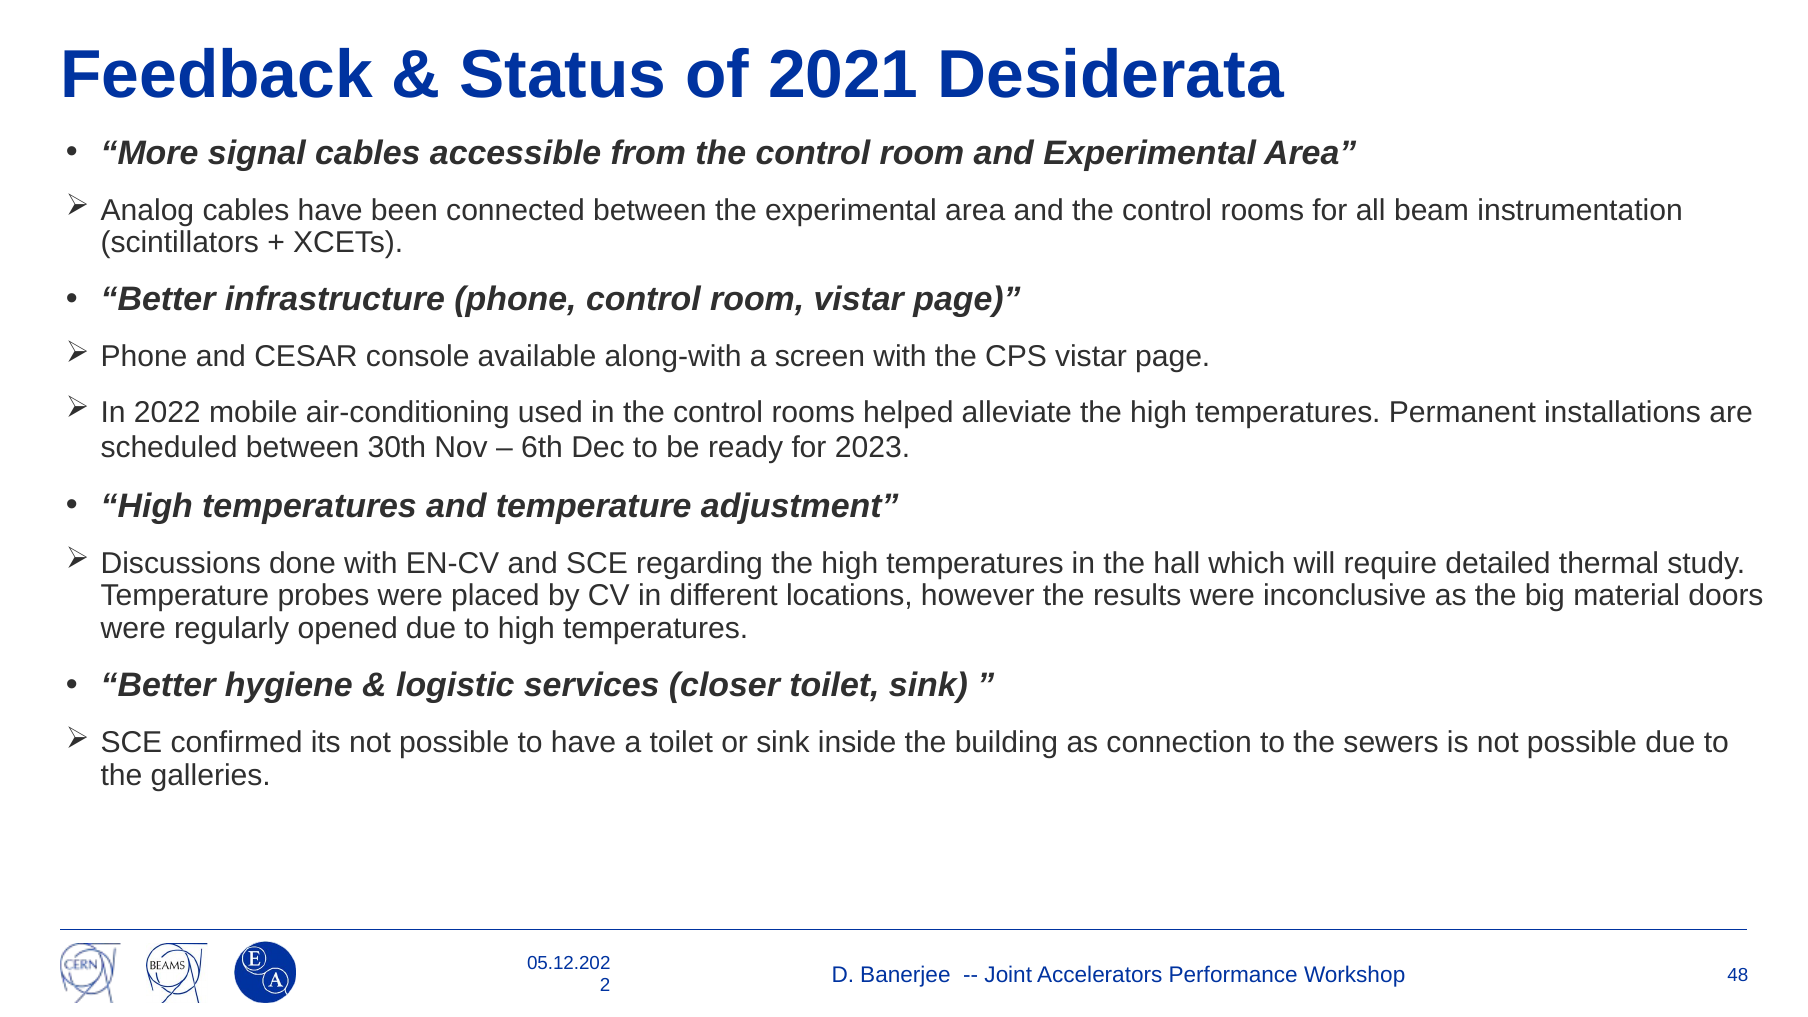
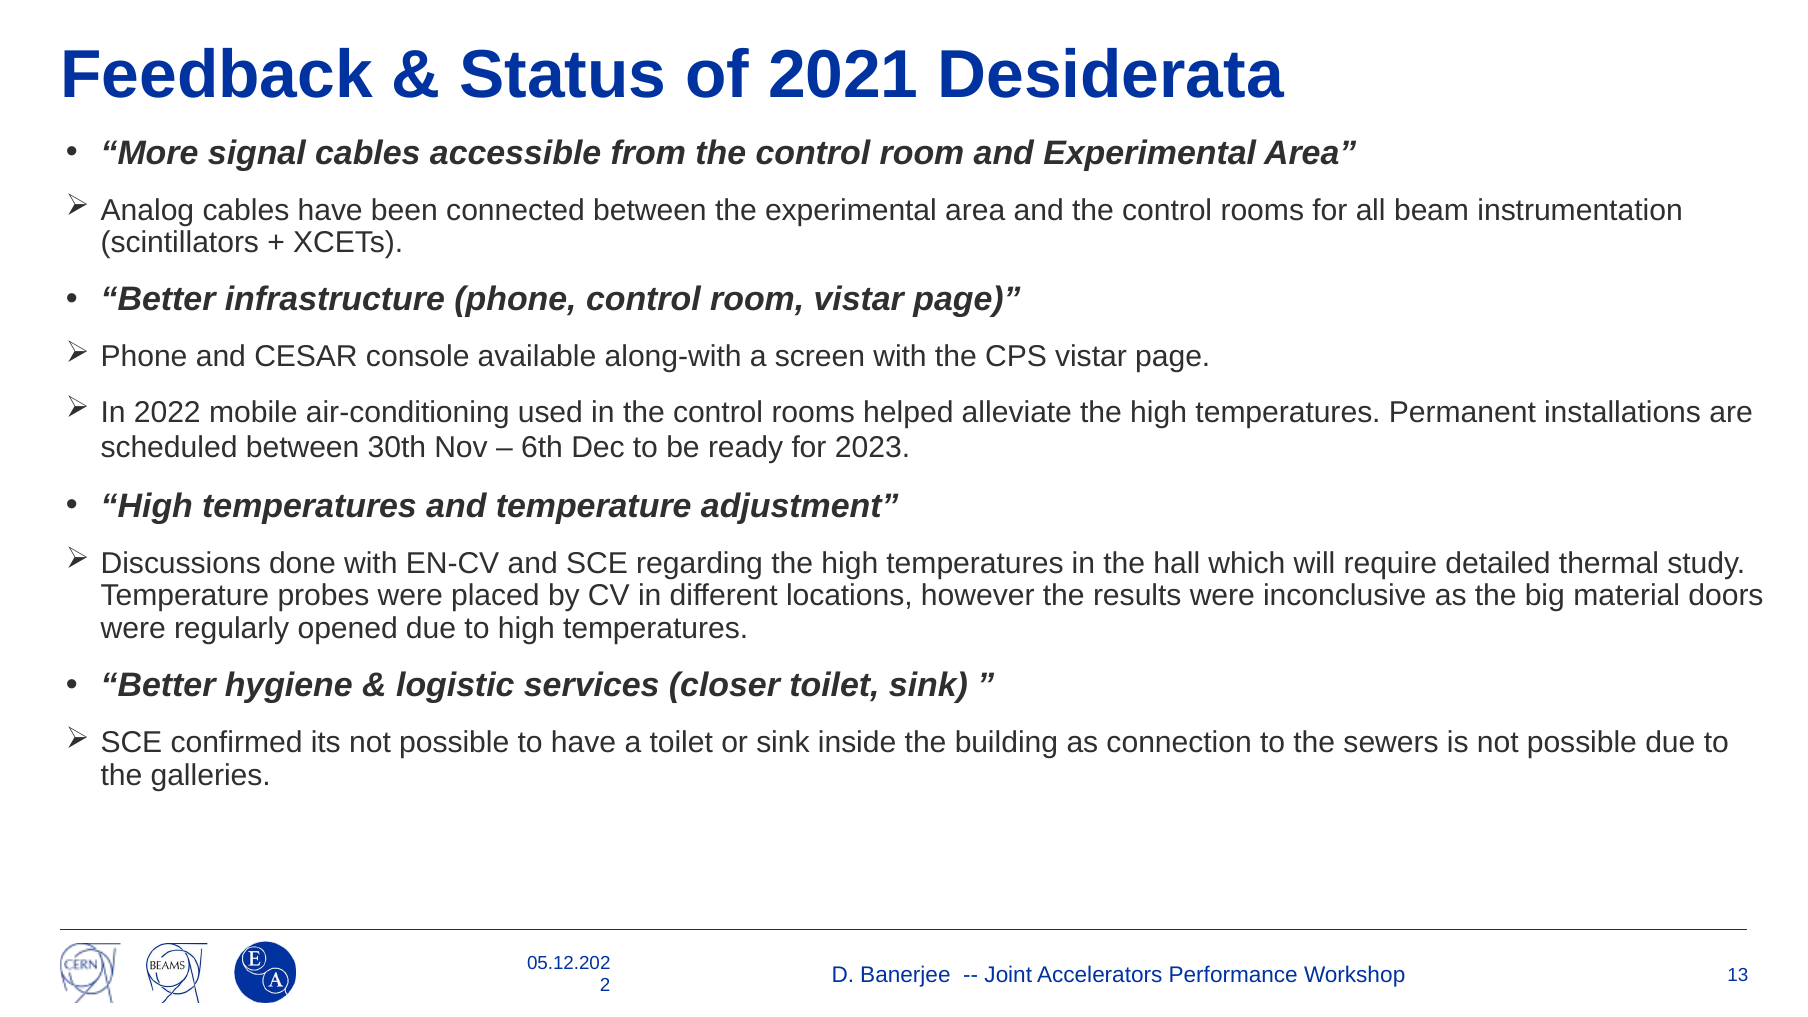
48: 48 -> 13
